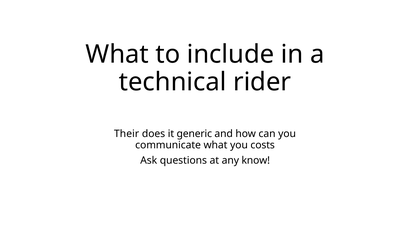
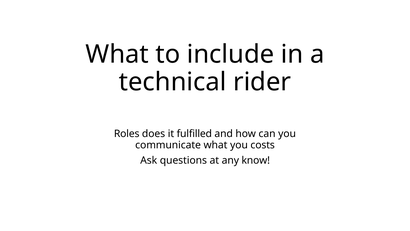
Their: Their -> Roles
generic: generic -> fulfilled
